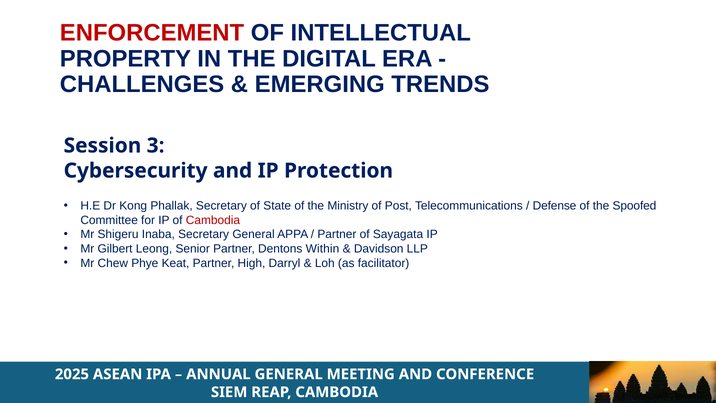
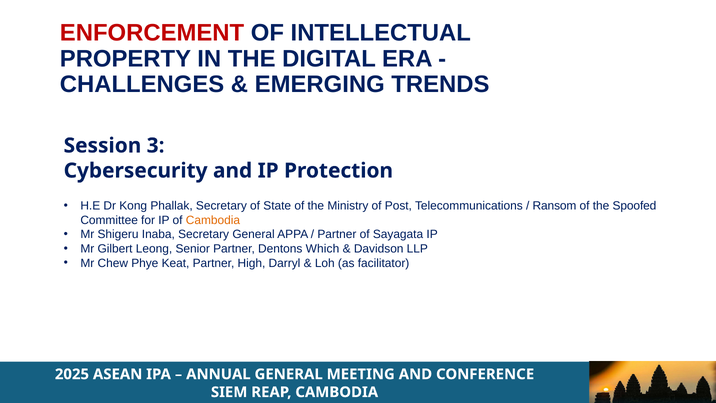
Defense: Defense -> Ransom
Cambodia at (213, 220) colour: red -> orange
Within: Within -> Which
